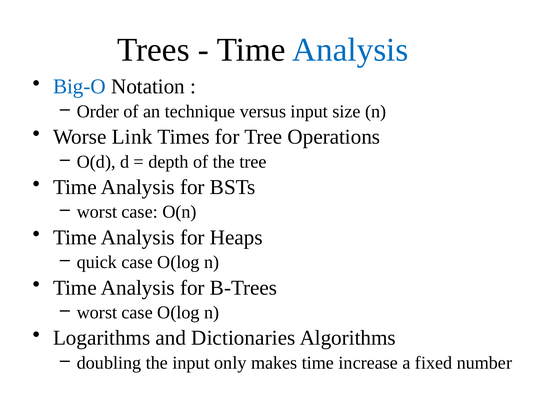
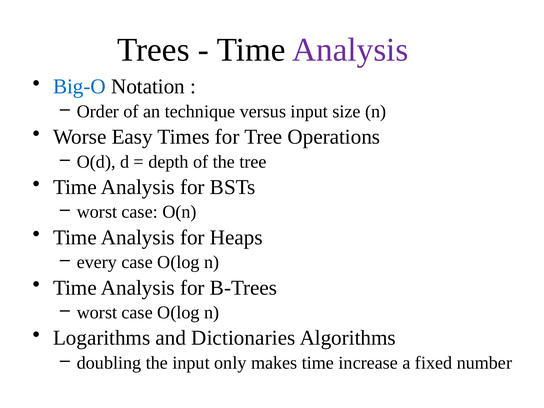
Analysis at (350, 50) colour: blue -> purple
Link: Link -> Easy
quick: quick -> every
